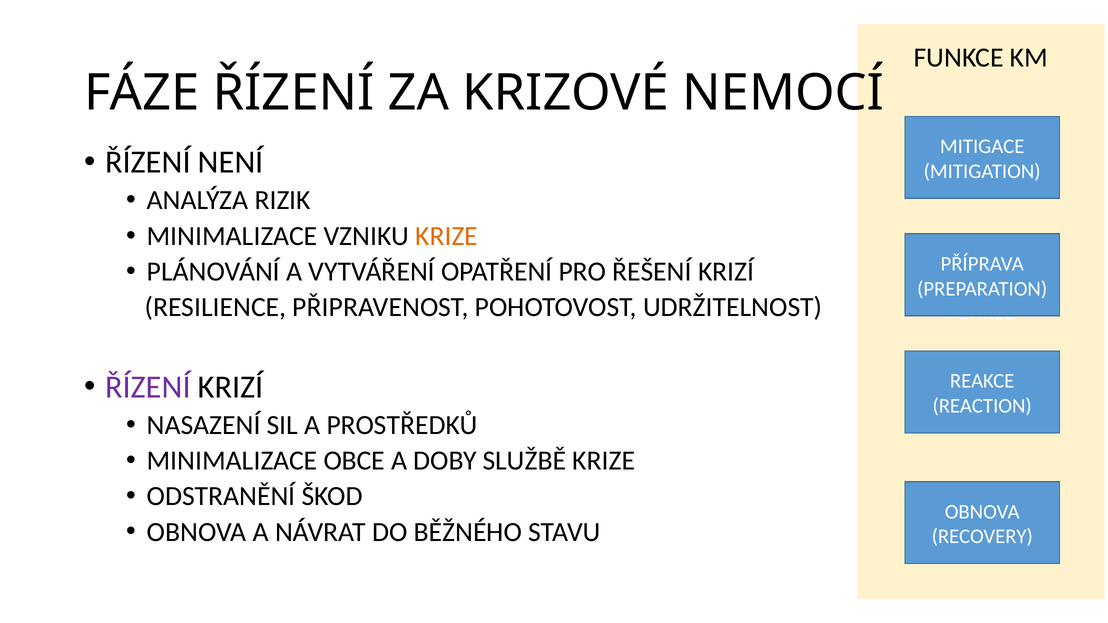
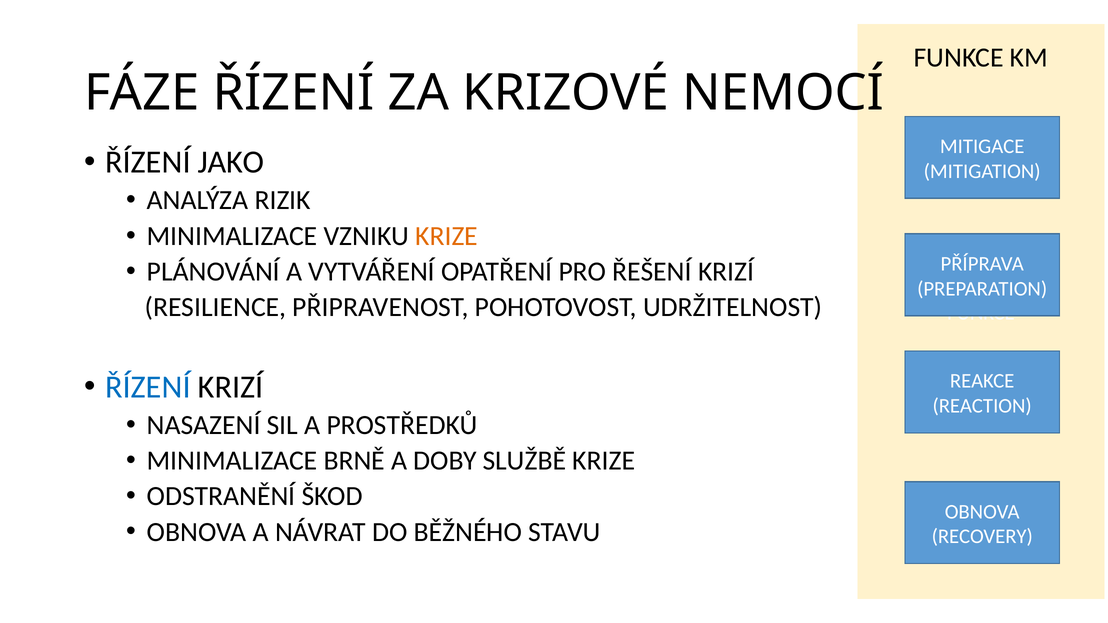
NENÍ: NENÍ -> JAKO
ŘÍZENÍ at (148, 387) colour: purple -> blue
OBCE: OBCE -> BRNĚ
